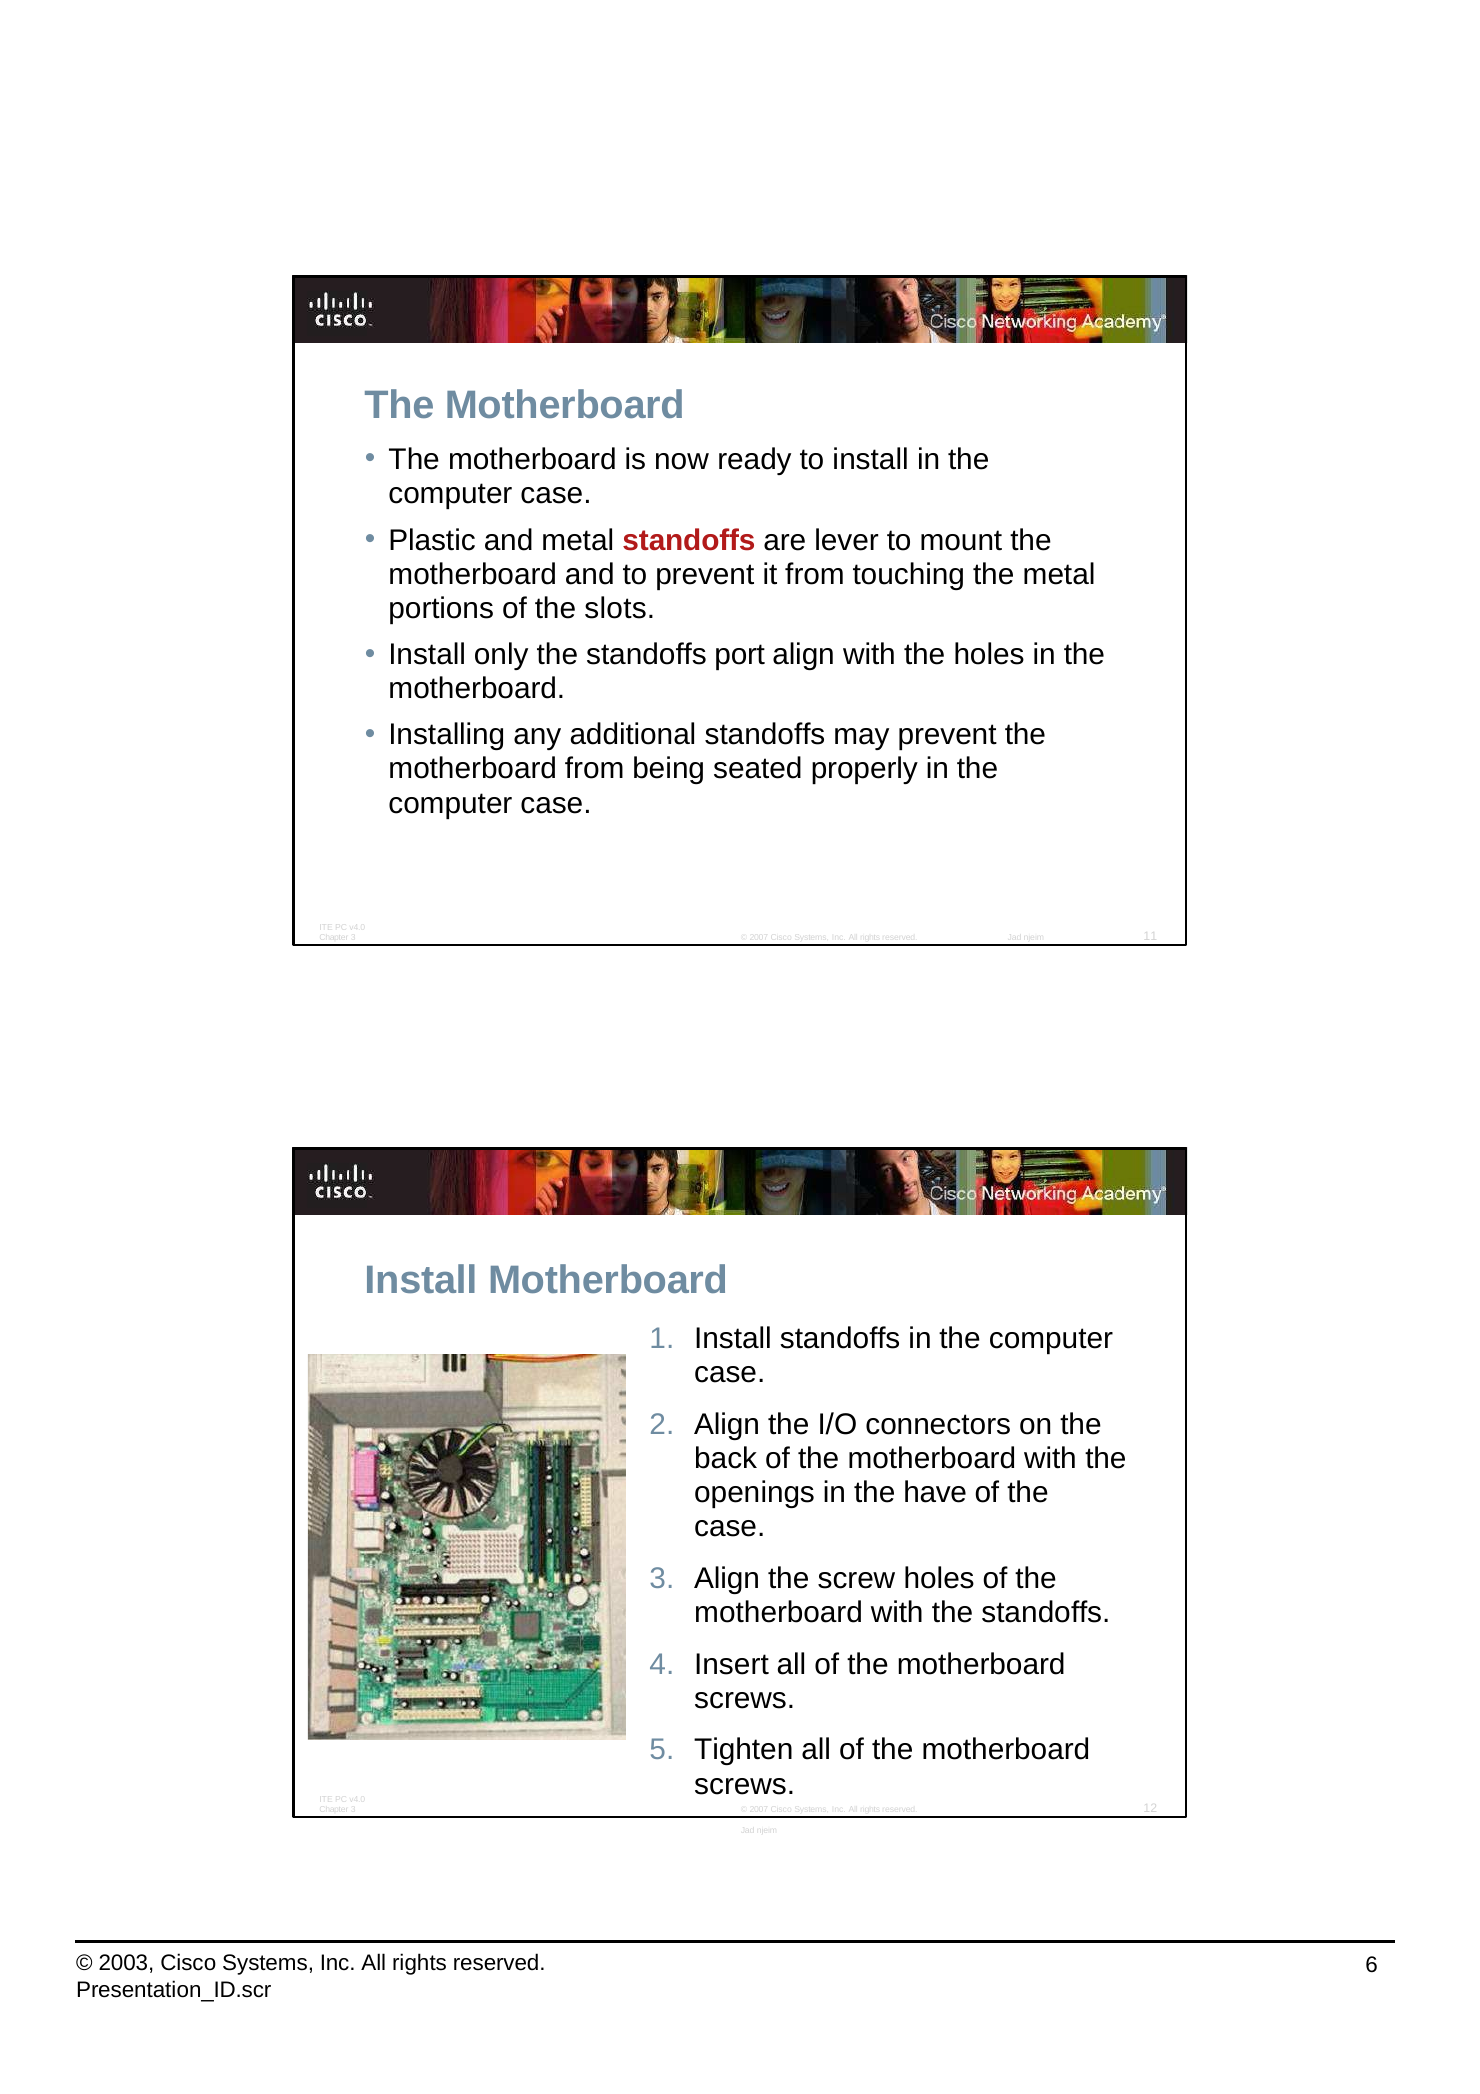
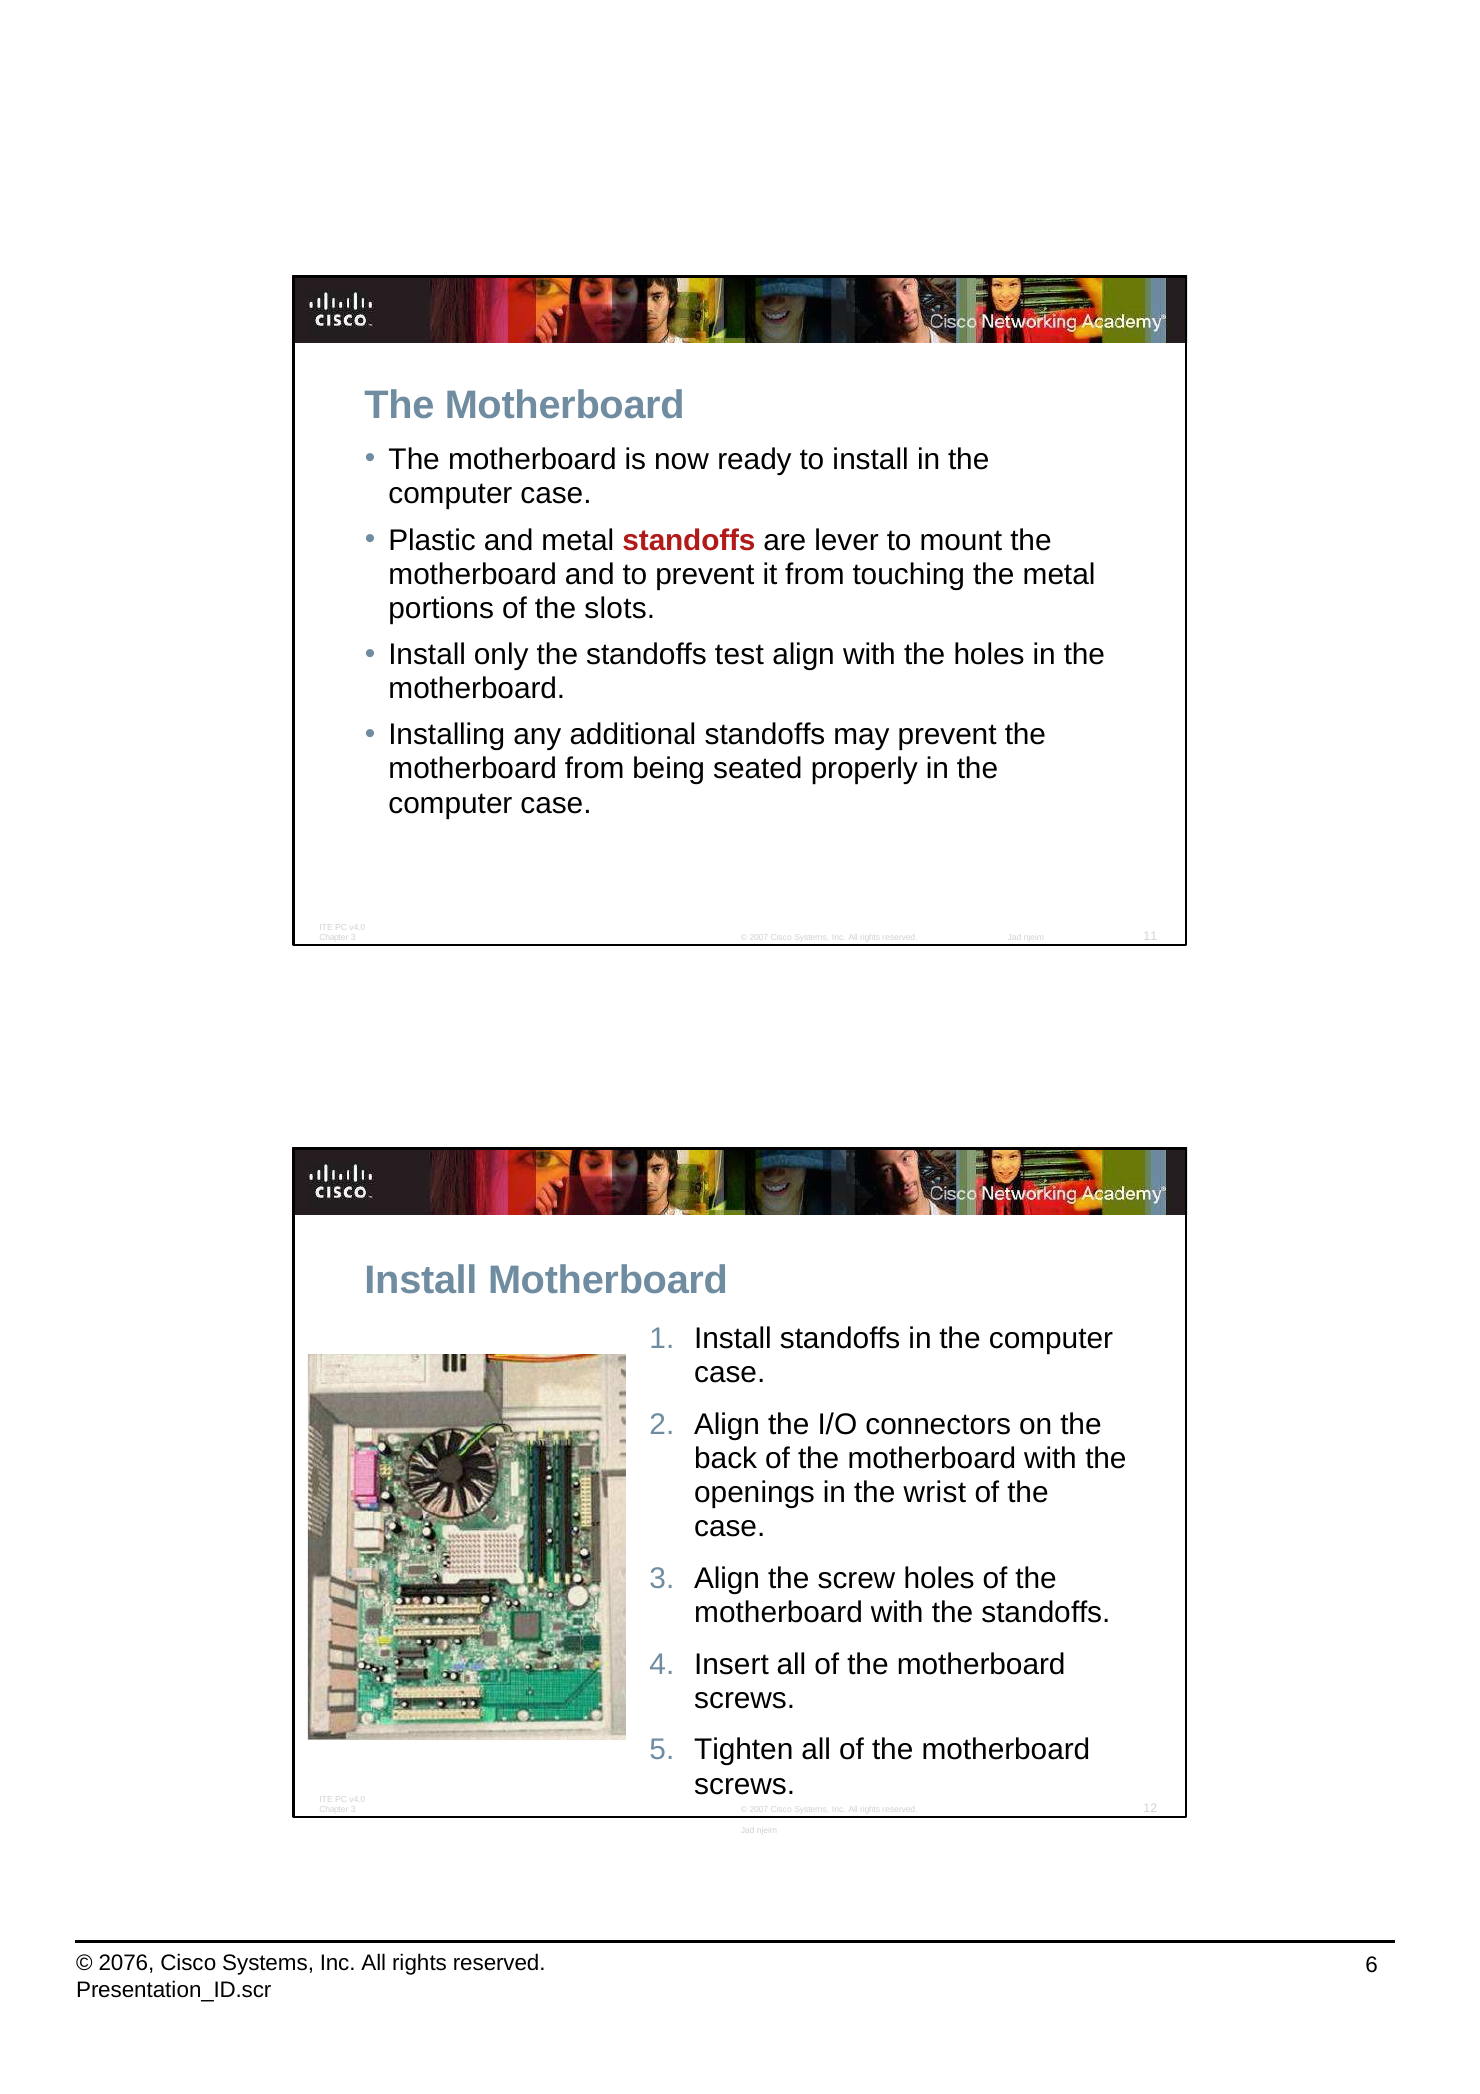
port: port -> test
have: have -> wrist
2003: 2003 -> 2076
